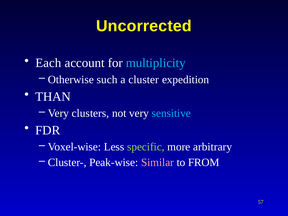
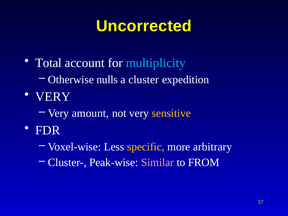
Each: Each -> Total
such: such -> nulls
THAN at (53, 97): THAN -> VERY
clusters: clusters -> amount
sensitive colour: light blue -> yellow
specific colour: light green -> yellow
